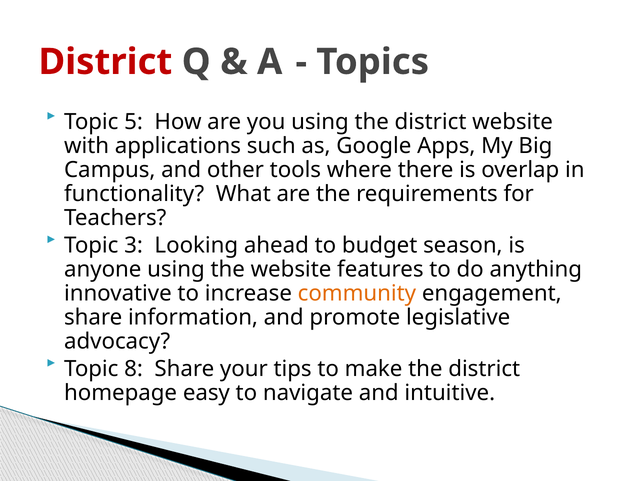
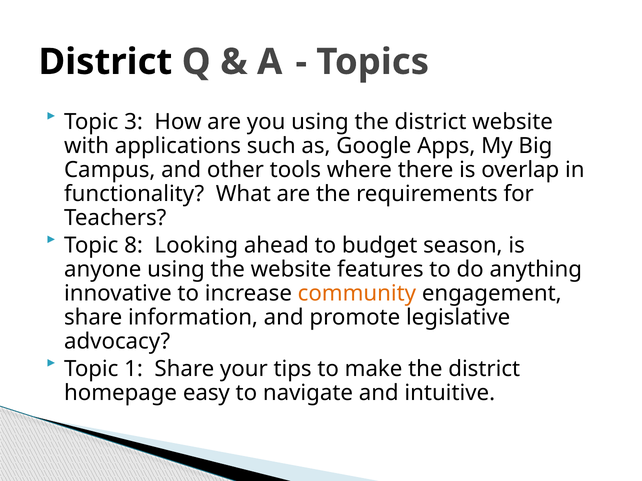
District at (105, 62) colour: red -> black
5: 5 -> 3
3: 3 -> 8
8: 8 -> 1
